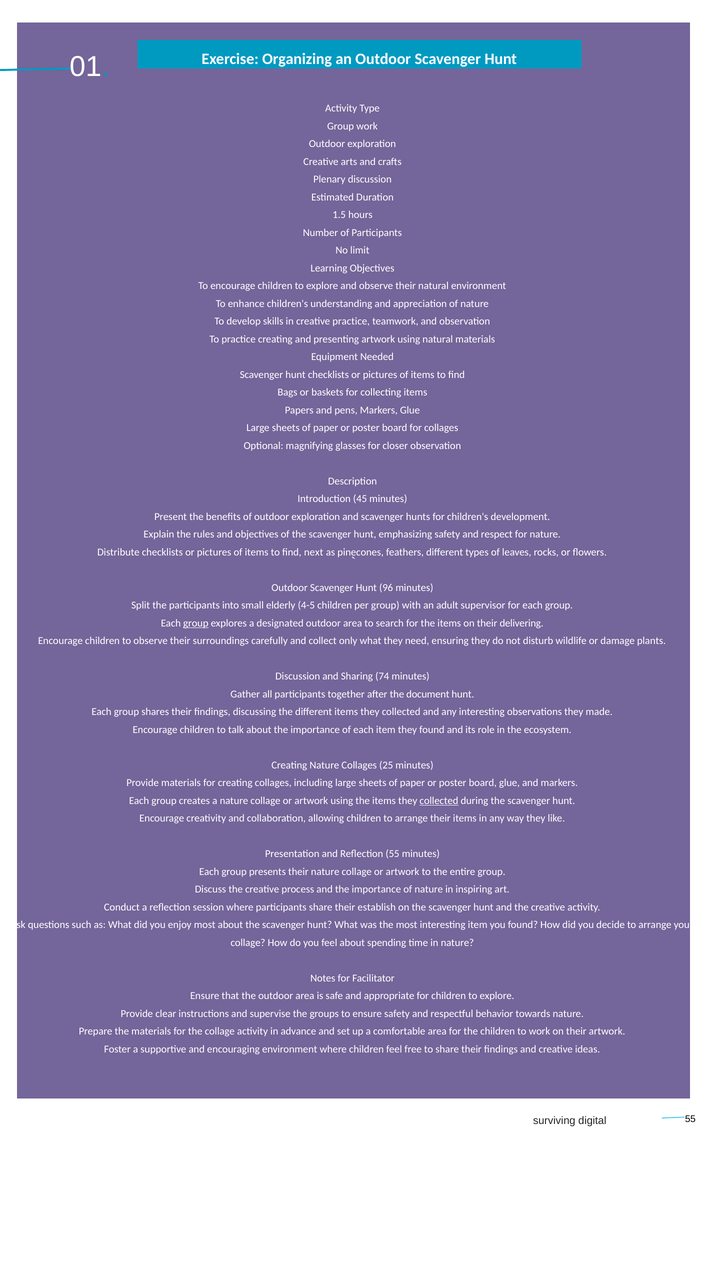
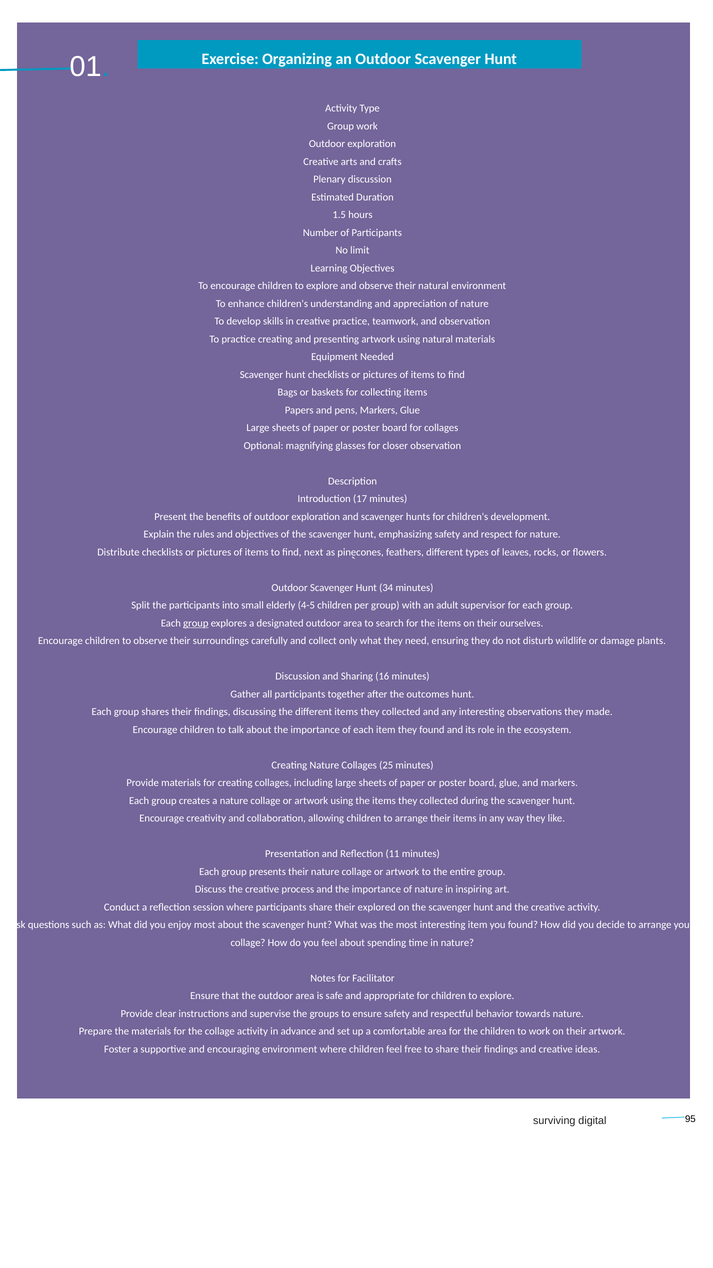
45: 45 -> 17
96: 96 -> 34
delivering: delivering -> ourselves
74: 74 -> 16
document: document -> outcomes
collected at (439, 800) underline: present -> none
Reflection 55: 55 -> 11
establish: establish -> explored
digital 55: 55 -> 95
